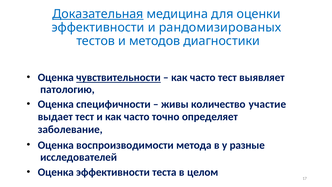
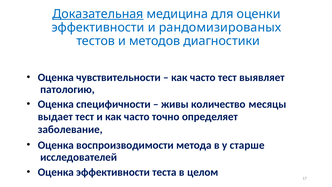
чувствительности underline: present -> none
участие: участие -> месяцы
разные: разные -> старше
